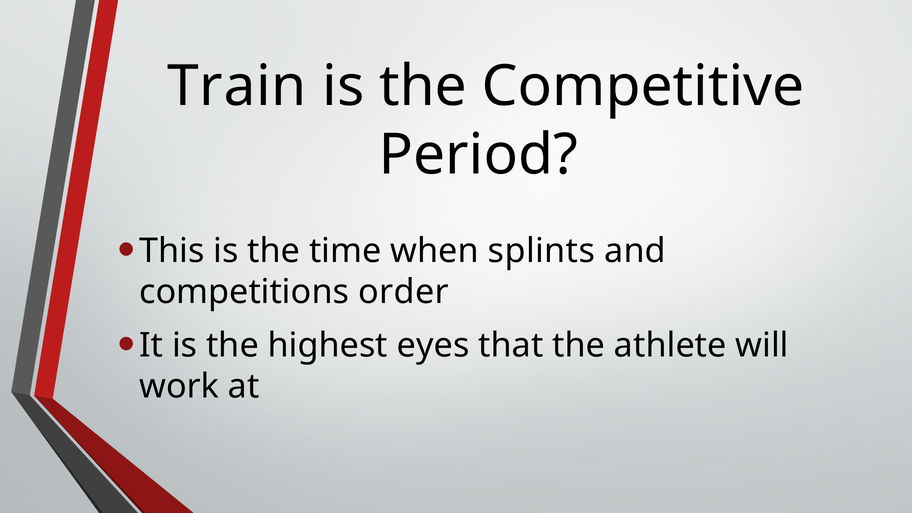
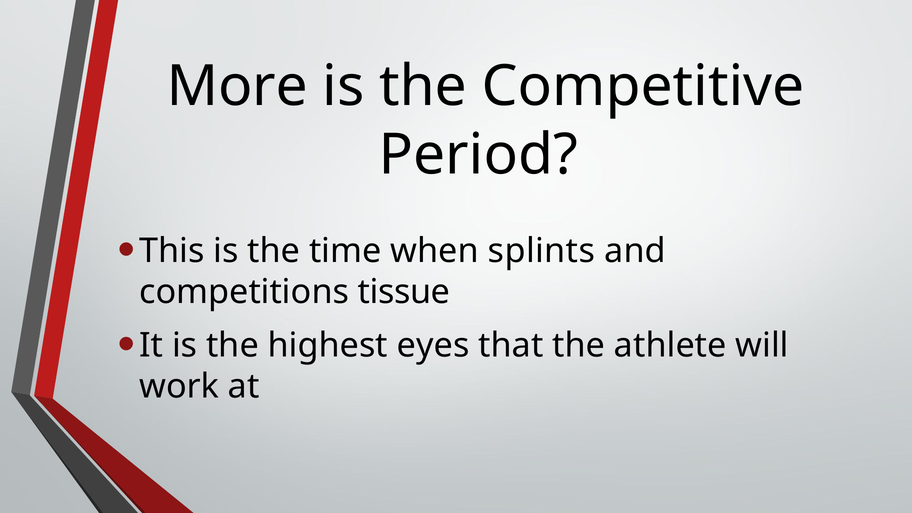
Train: Train -> More
order: order -> tissue
